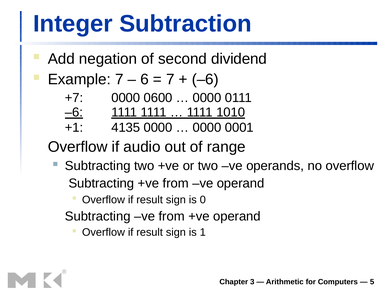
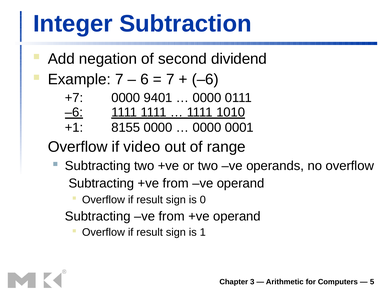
0600: 0600 -> 9401
4135: 4135 -> 8155
audio: audio -> video
